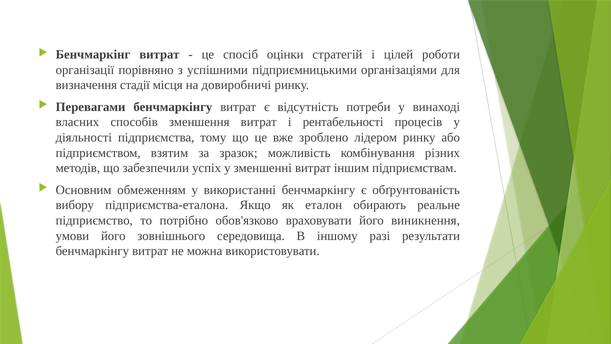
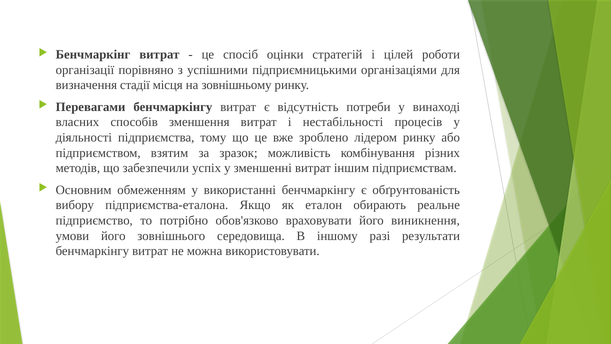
довиробничі: довиробничі -> зовнішньому
рентабельності: рентабельності -> нестабільності
